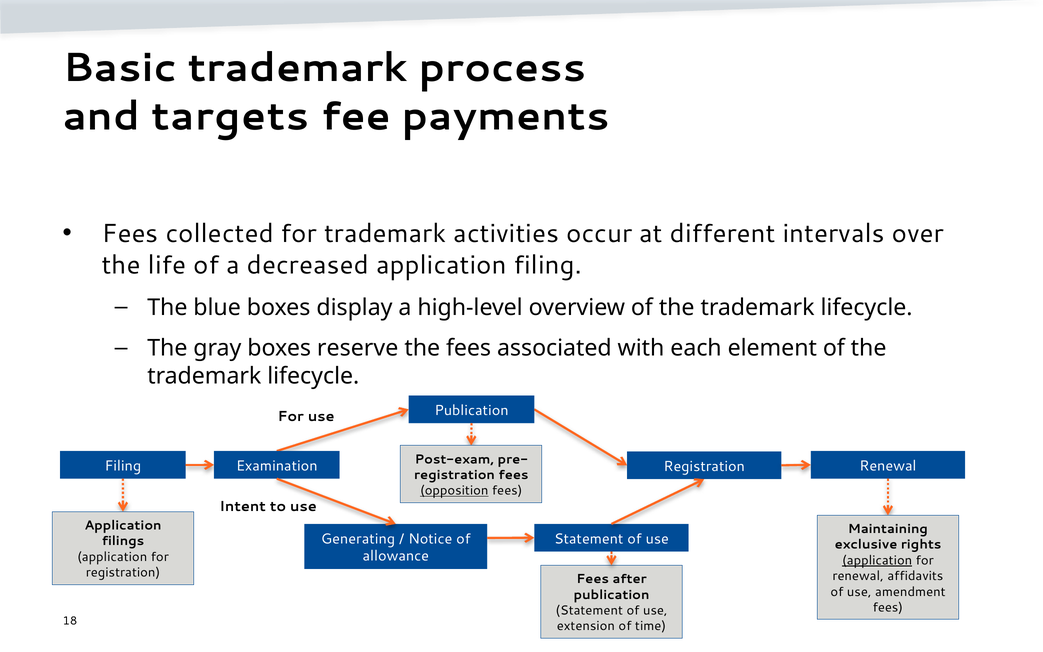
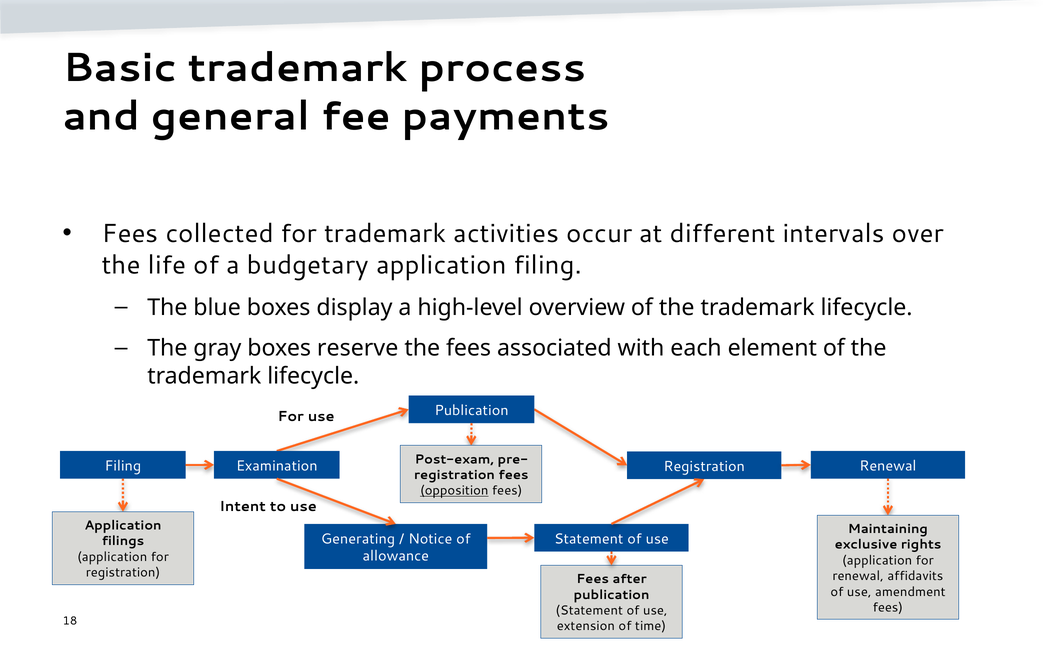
targets: targets -> general
decreased: decreased -> budgetary
application at (877, 560) underline: present -> none
